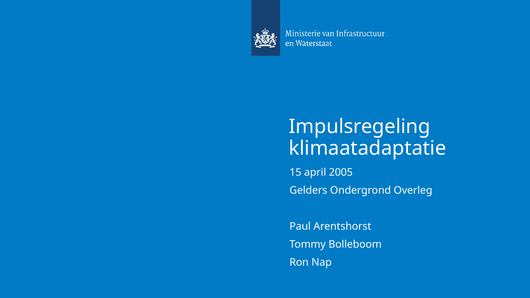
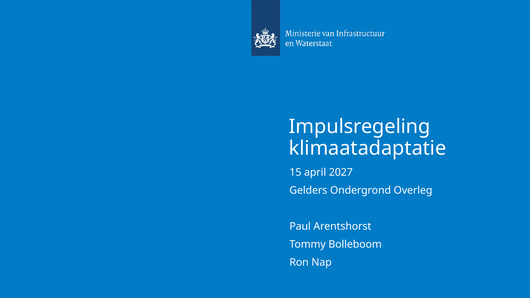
2005: 2005 -> 2027
